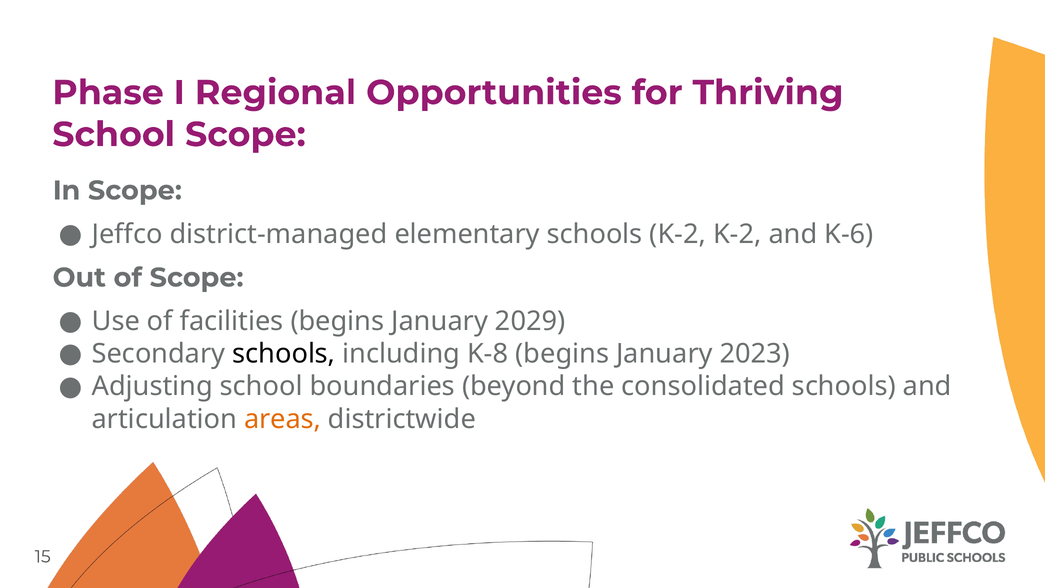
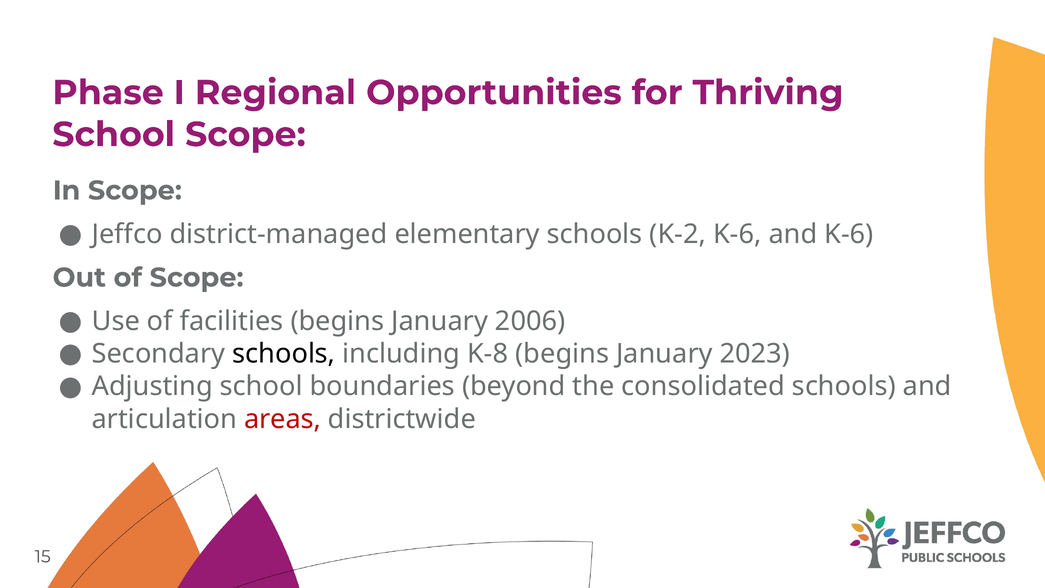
K-2 K-2: K-2 -> K-6
2029: 2029 -> 2006
areas colour: orange -> red
